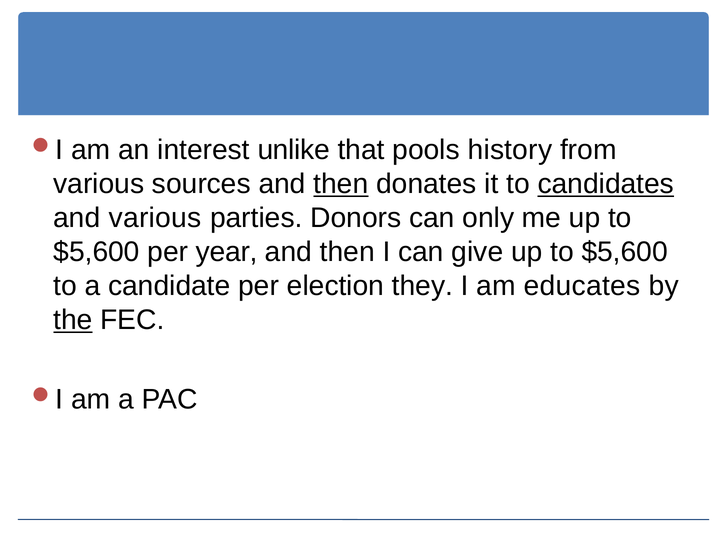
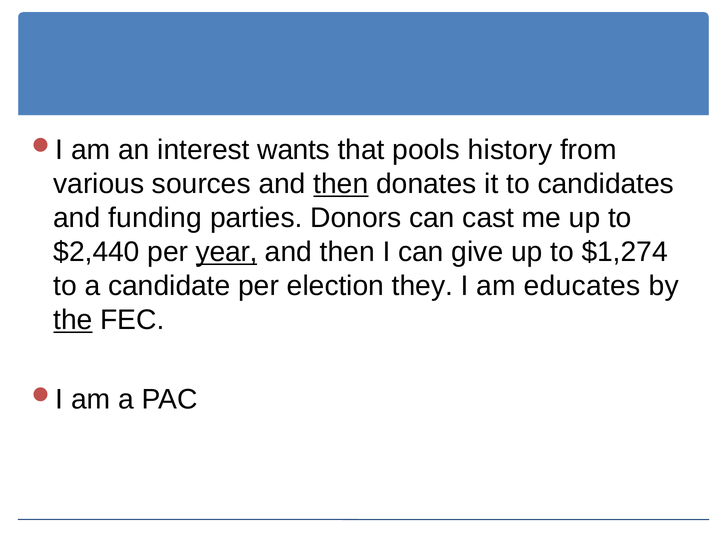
unlike: unlike -> wants
candidates underline: present -> none
and various: various -> funding
only: only -> cast
$5,600 at (96, 252): $5,600 -> $2,440
year underline: none -> present
give up to $5,600: $5,600 -> $1,274
